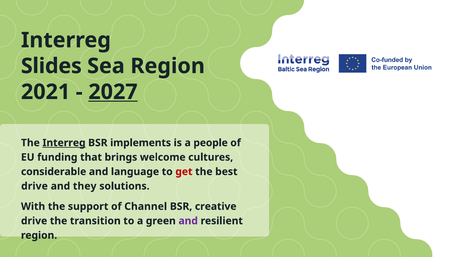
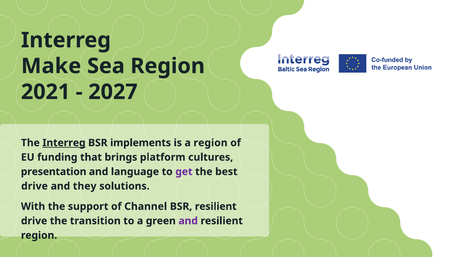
Slides: Slides -> Make
2027 underline: present -> none
a people: people -> region
welcome: welcome -> platform
considerable: considerable -> presentation
get colour: red -> purple
BSR creative: creative -> resilient
